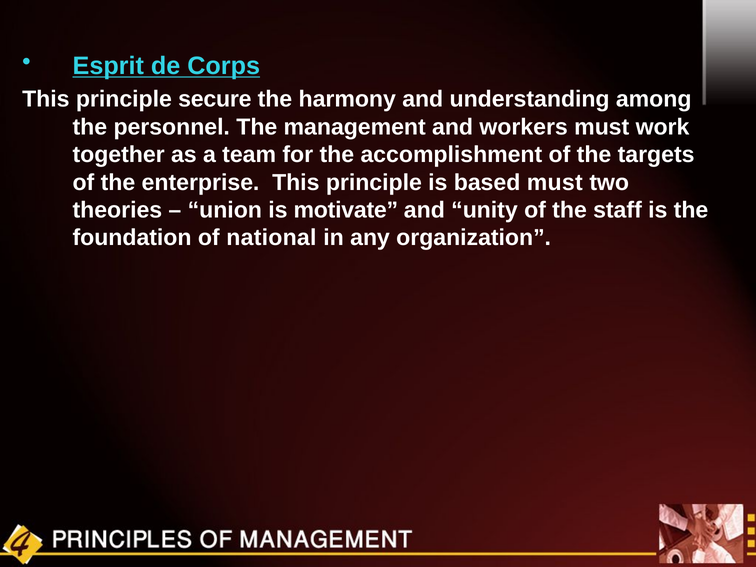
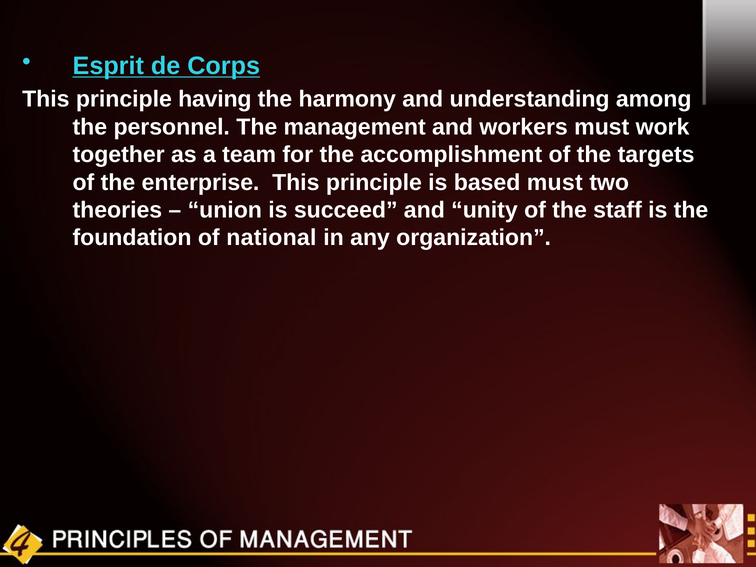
secure: secure -> having
motivate: motivate -> succeed
